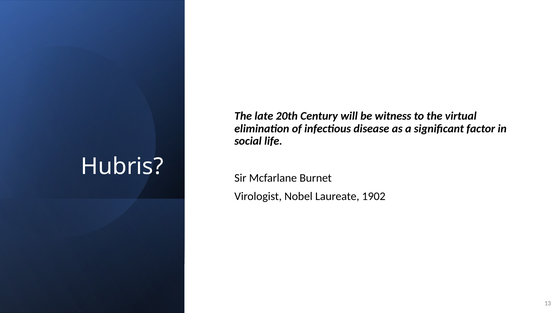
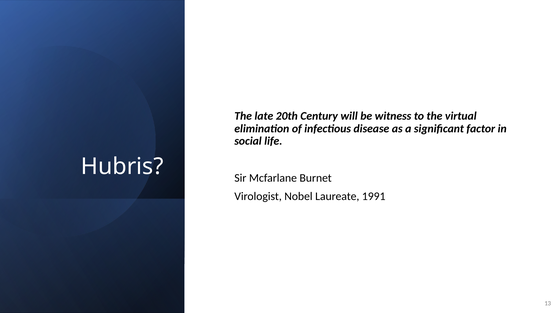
1902: 1902 -> 1991
